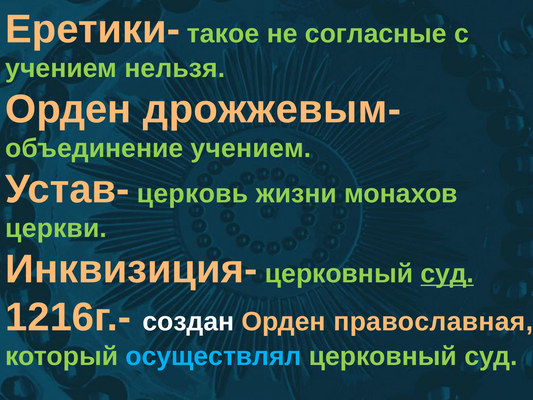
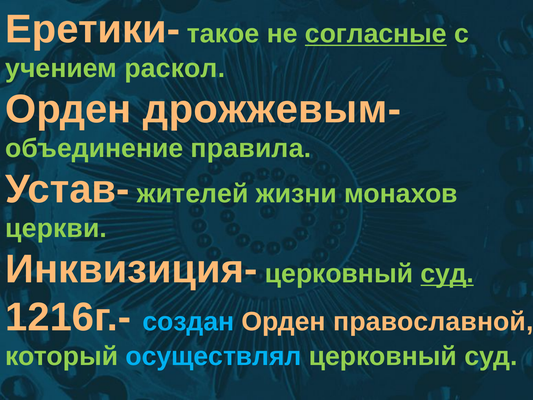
согласные underline: none -> present
нельзя: нельзя -> раскол
объединение учением: учением -> правила
церковь: церковь -> жителей
создан colour: white -> light blue
православная: православная -> православной
